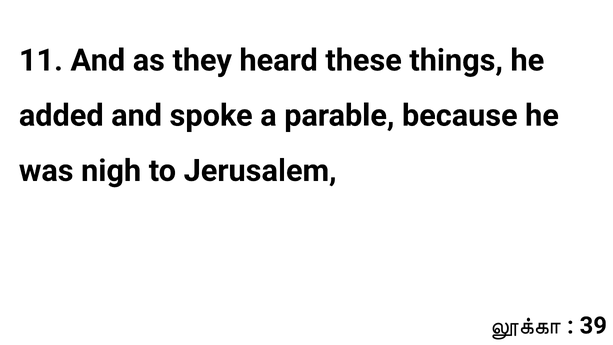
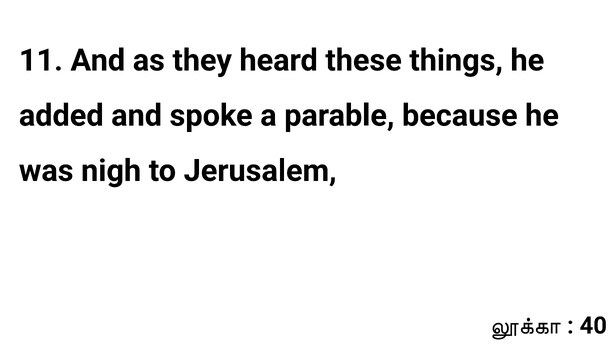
39: 39 -> 40
